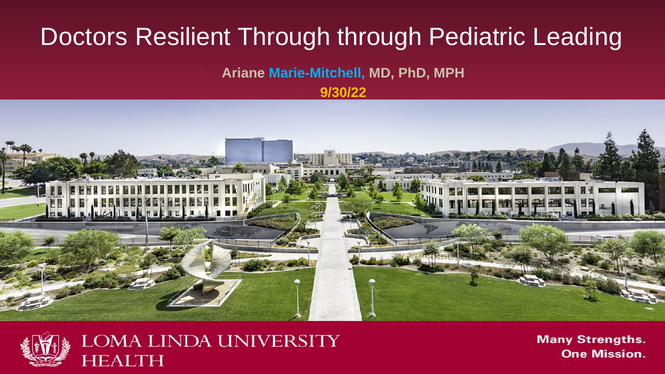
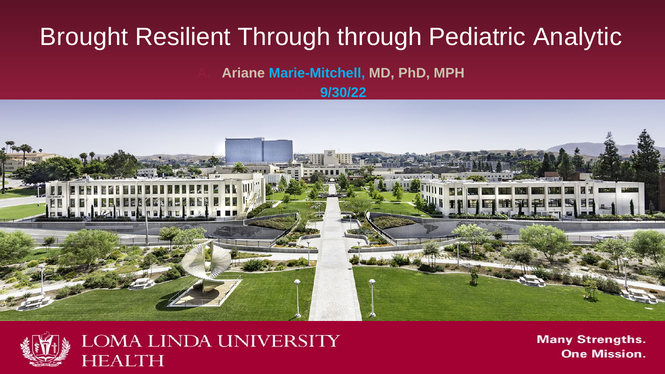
Doctors: Doctors -> Brought
Leading: Leading -> Analytic
9/30/22 colour: yellow -> light blue
